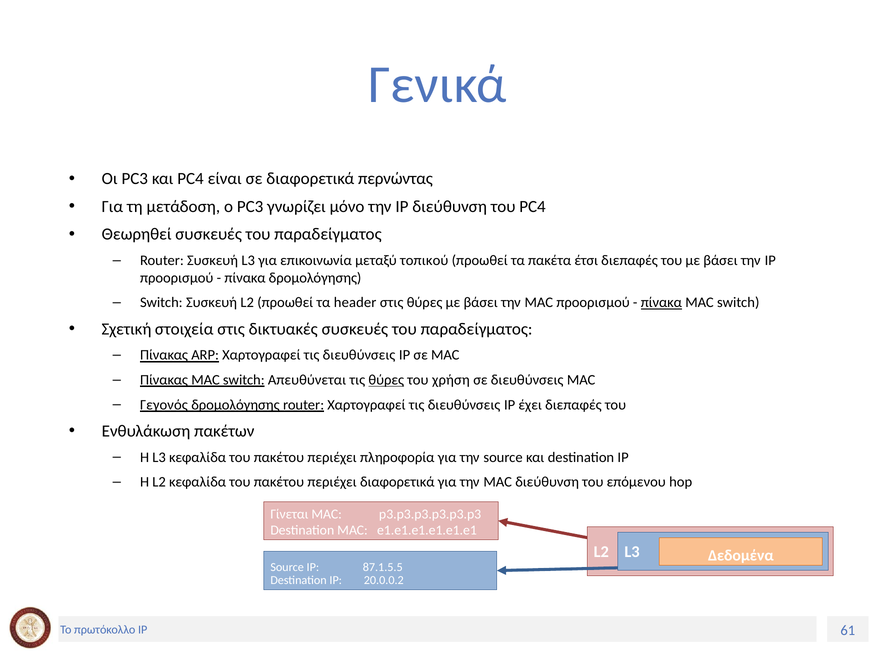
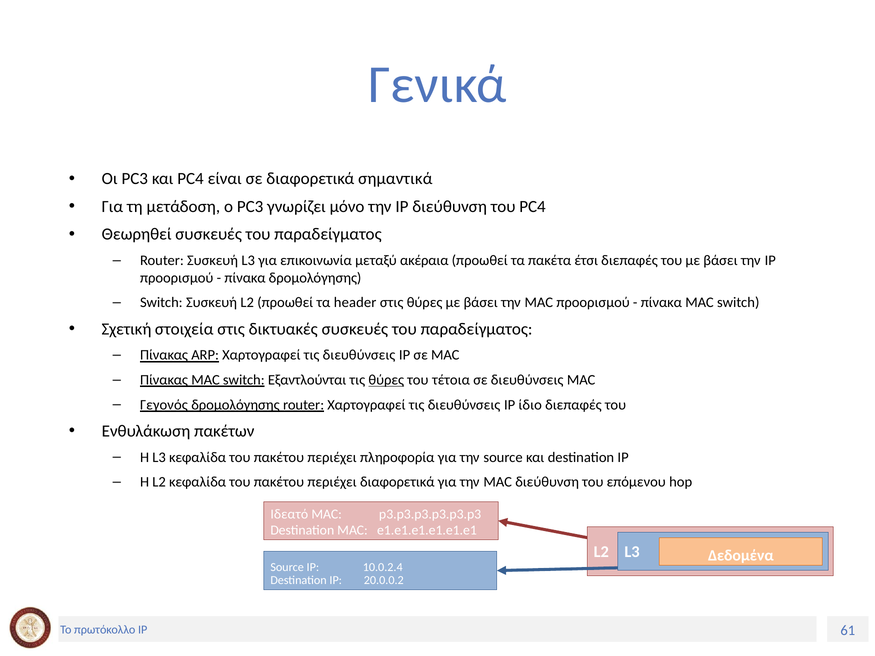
περνώντας: περνώντας -> σημαντικά
τοπικού: τοπικού -> ακέραια
πίνακα at (661, 303) underline: present -> none
Απευθύνεται: Απευθύνεται -> Εξαντλούνται
χρήση: χρήση -> τέτοια
έχει: έχει -> ίδιο
Γίνεται: Γίνεται -> Ιδεατό
87.1.5.5: 87.1.5.5 -> 10.0.2.4
